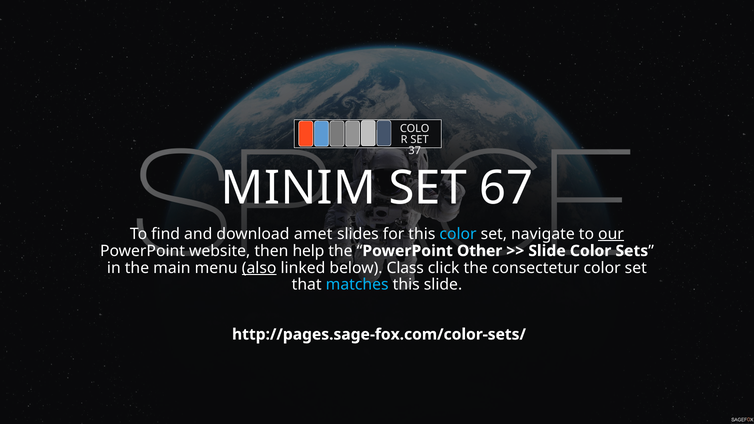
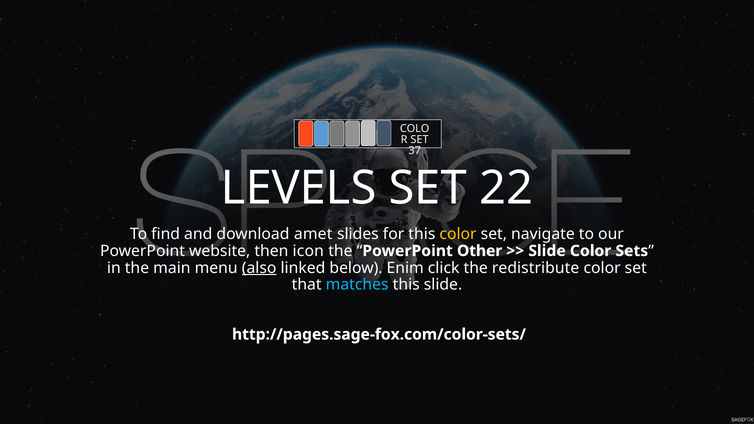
MINIM: MINIM -> LEVELS
67: 67 -> 22
color at (458, 234) colour: light blue -> yellow
our underline: present -> none
help: help -> icon
Class: Class -> Enim
consectetur: consectetur -> redistribute
